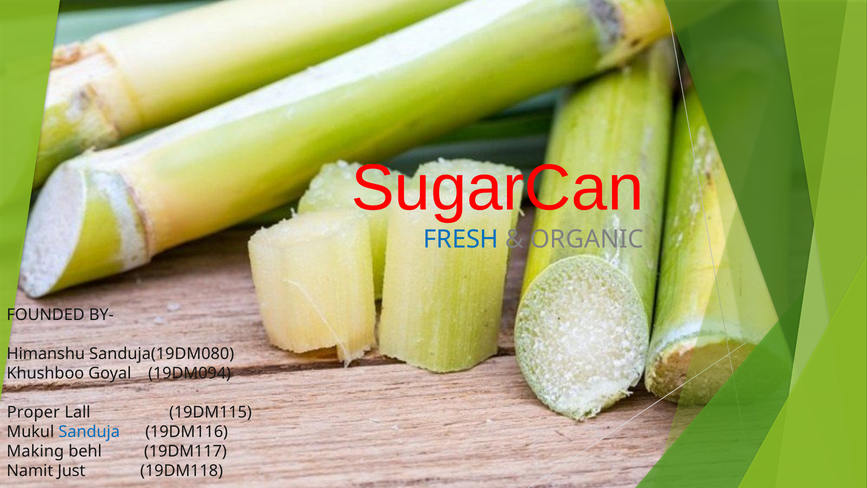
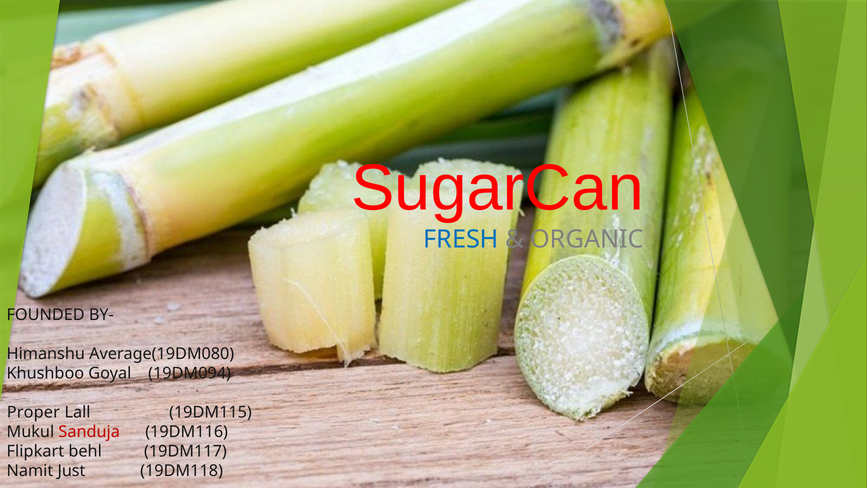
Sanduja(19DM080: Sanduja(19DM080 -> Average(19DM080
Sanduja colour: blue -> red
Making: Making -> Flipkart
